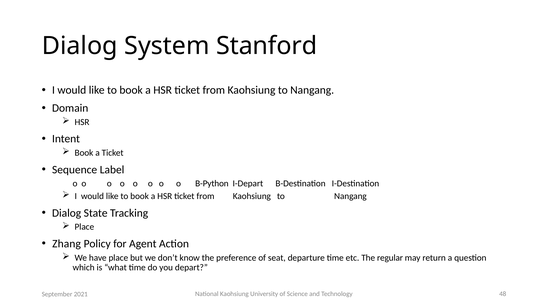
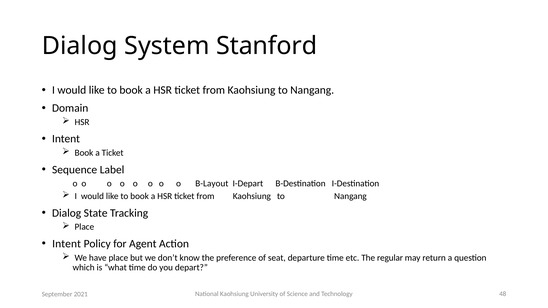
B-Python: B-Python -> B-Layout
Zhang at (67, 244): Zhang -> Intent
